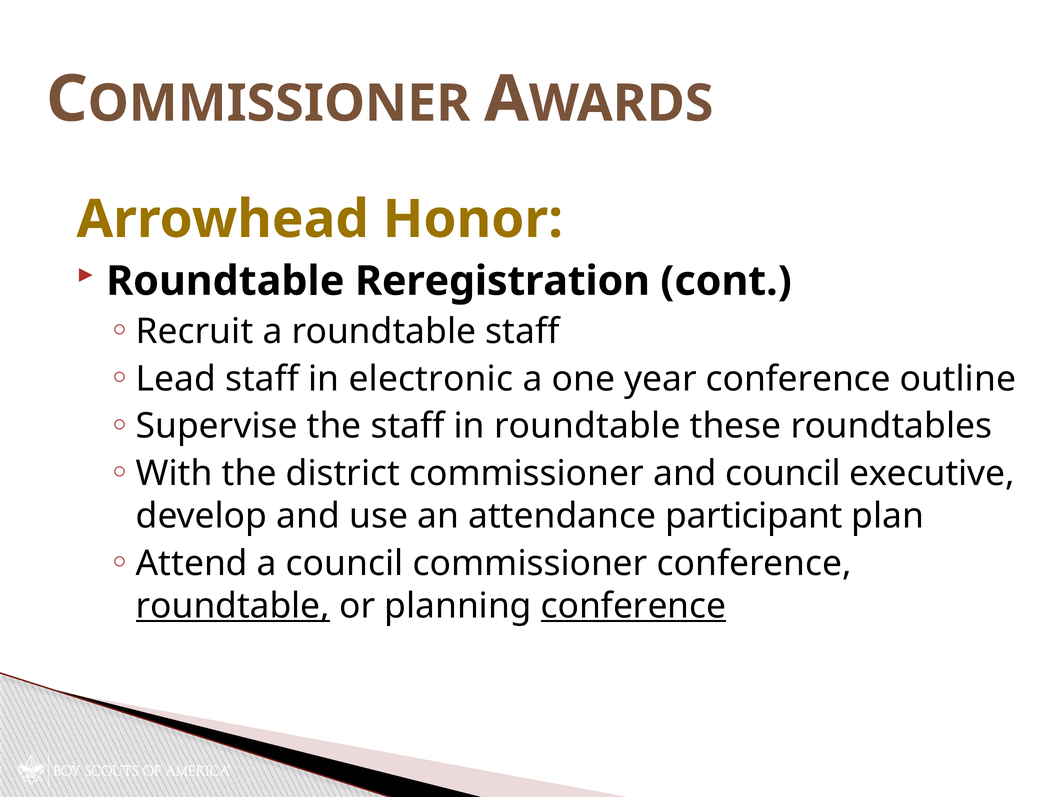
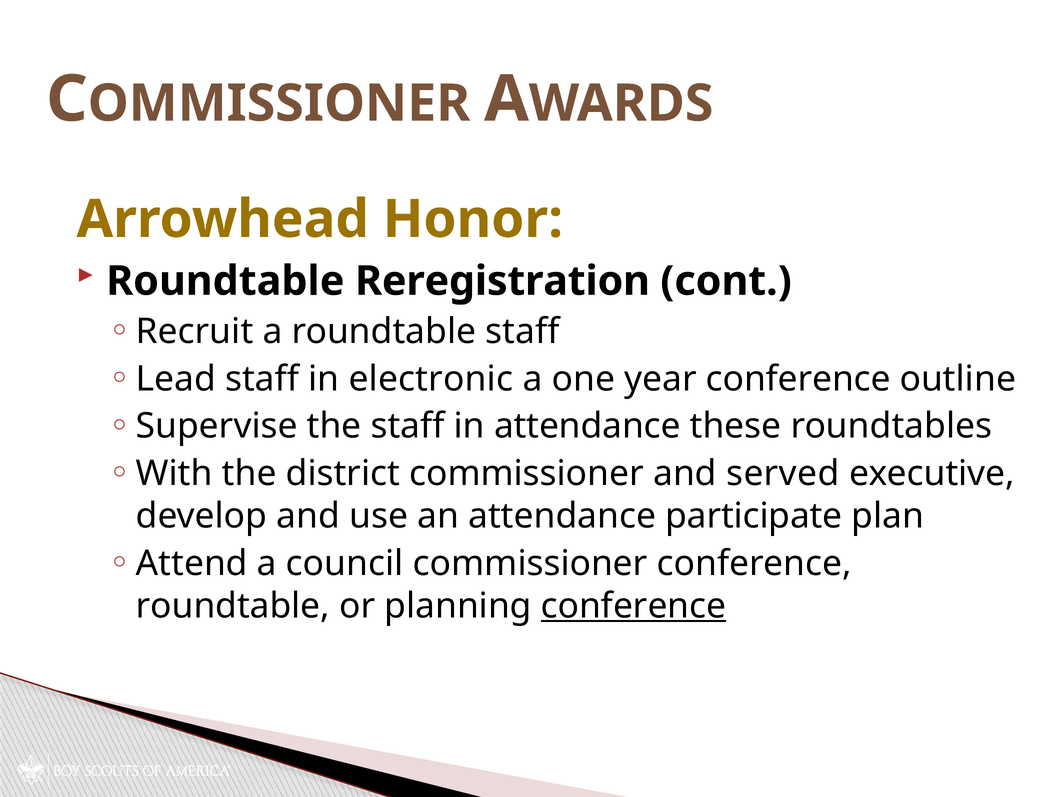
in roundtable: roundtable -> attendance
and council: council -> served
participant: participant -> participate
roundtable at (233, 606) underline: present -> none
